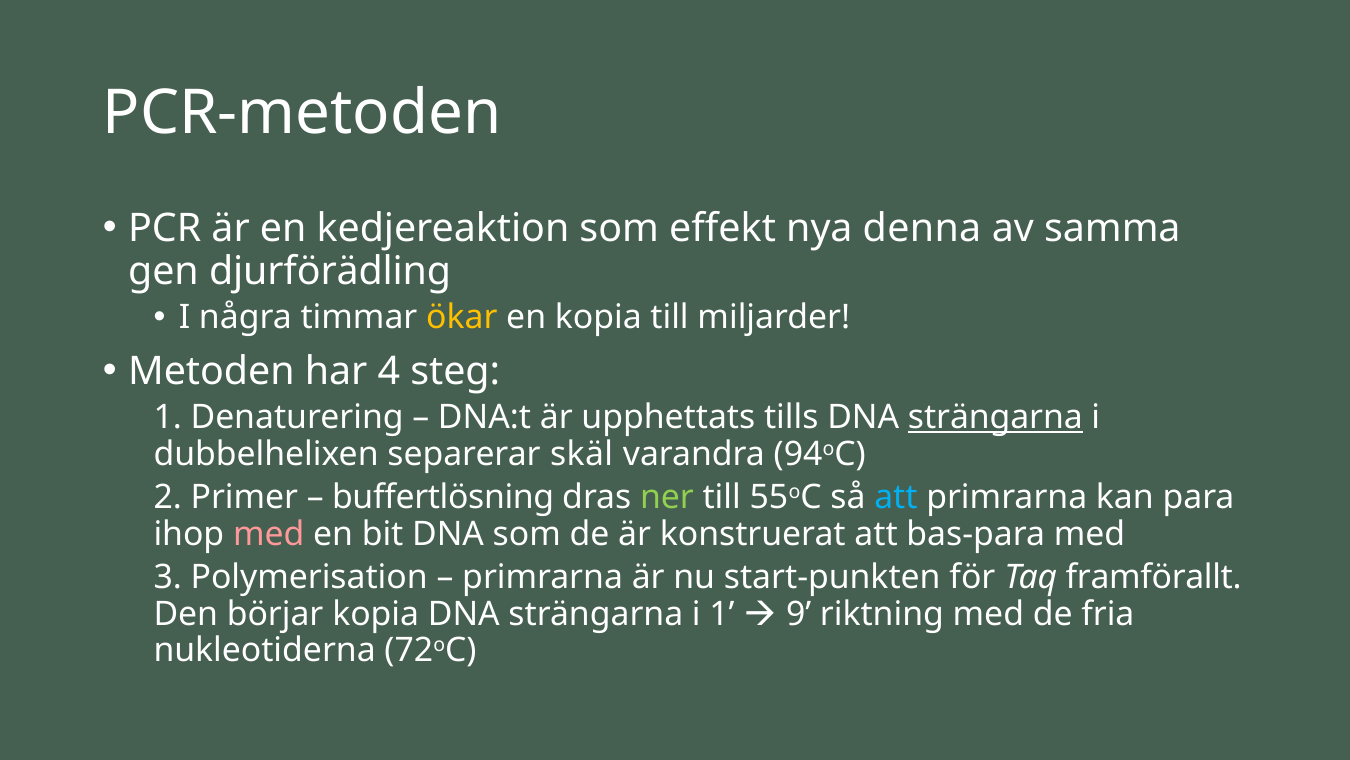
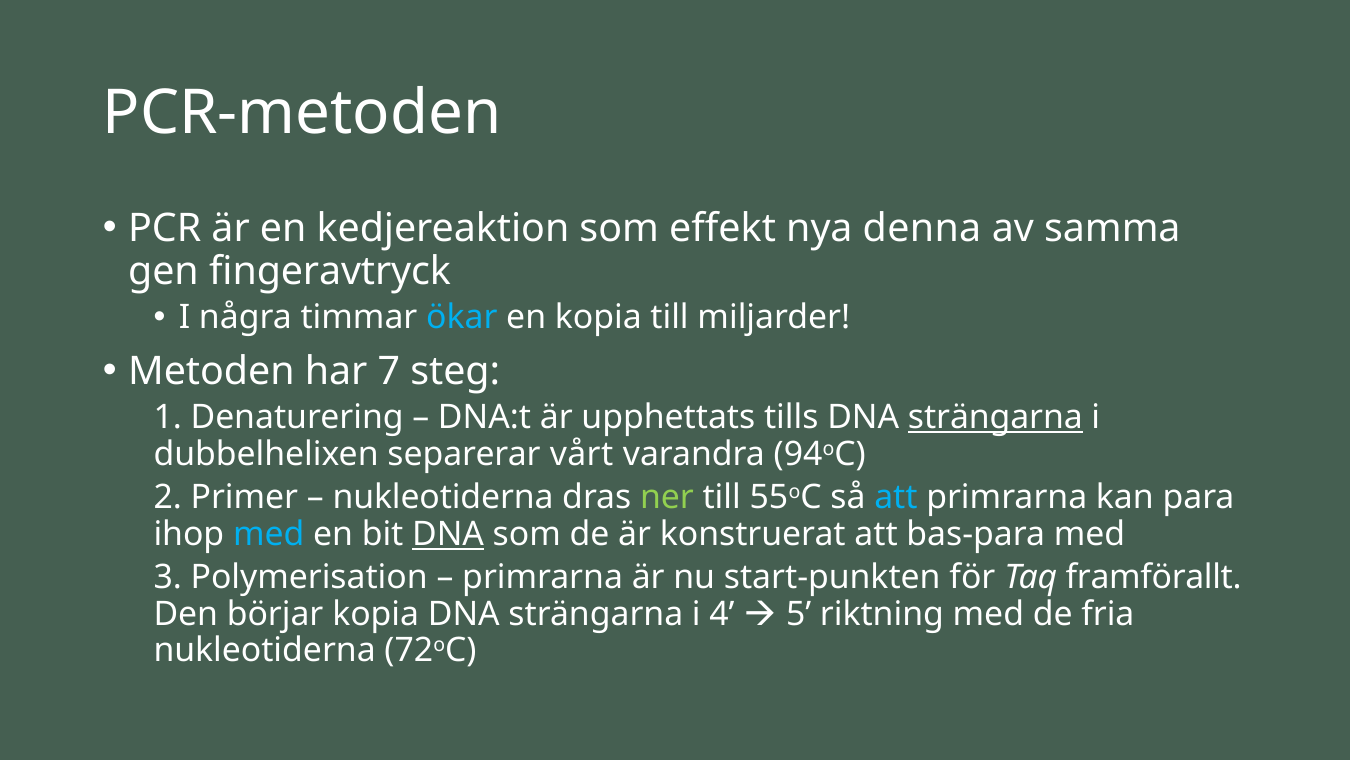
djurförädling: djurförädling -> fingeravtryck
ökar colour: yellow -> light blue
4: 4 -> 7
skäl: skäl -> vårt
buffertlösning at (443, 497): buffertlösning -> nukleotiderna
med at (269, 534) colour: pink -> light blue
DNA at (448, 534) underline: none -> present
i 1: 1 -> 4
9: 9 -> 5
